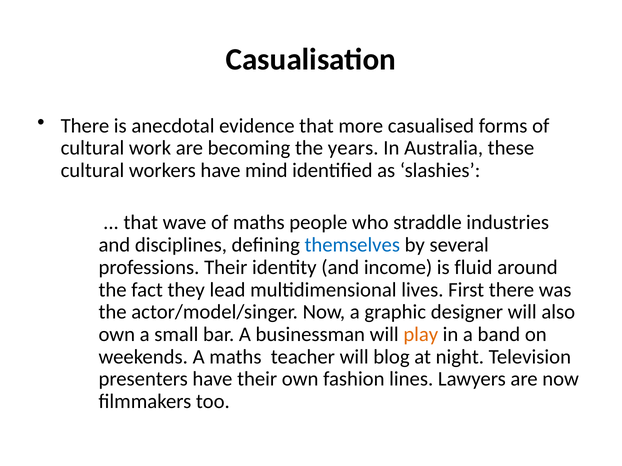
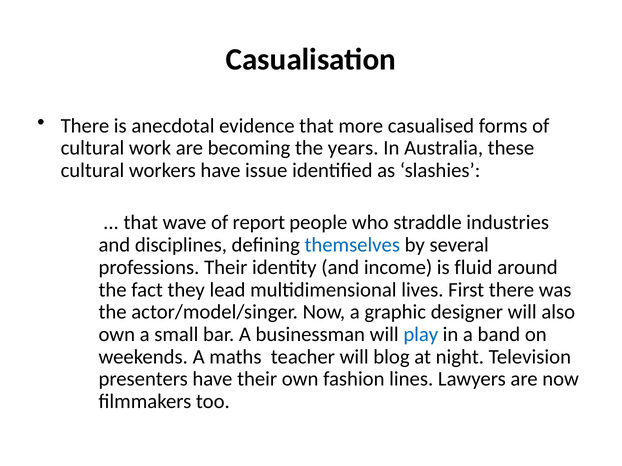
mind: mind -> issue
of maths: maths -> report
play colour: orange -> blue
